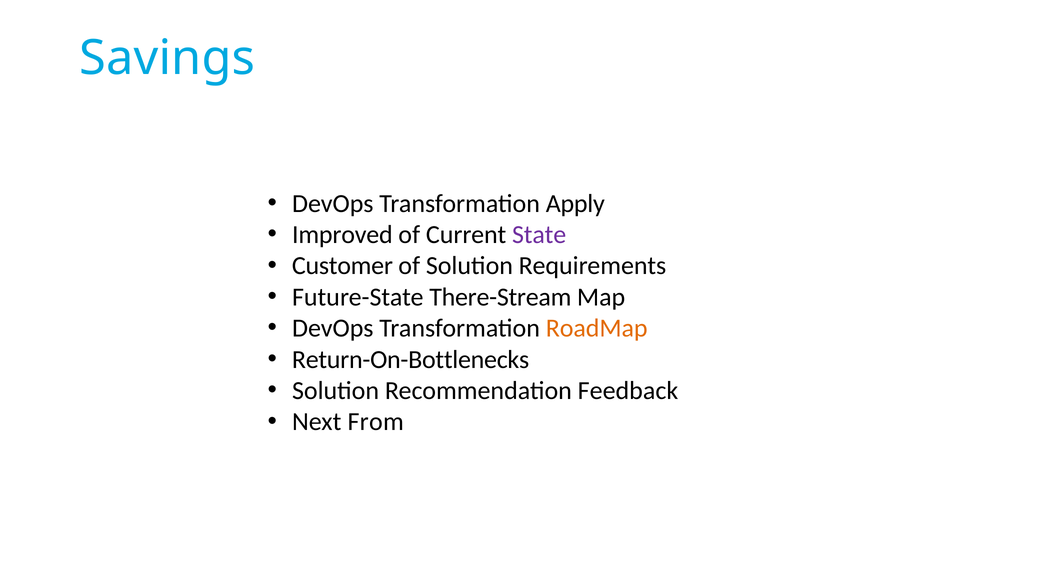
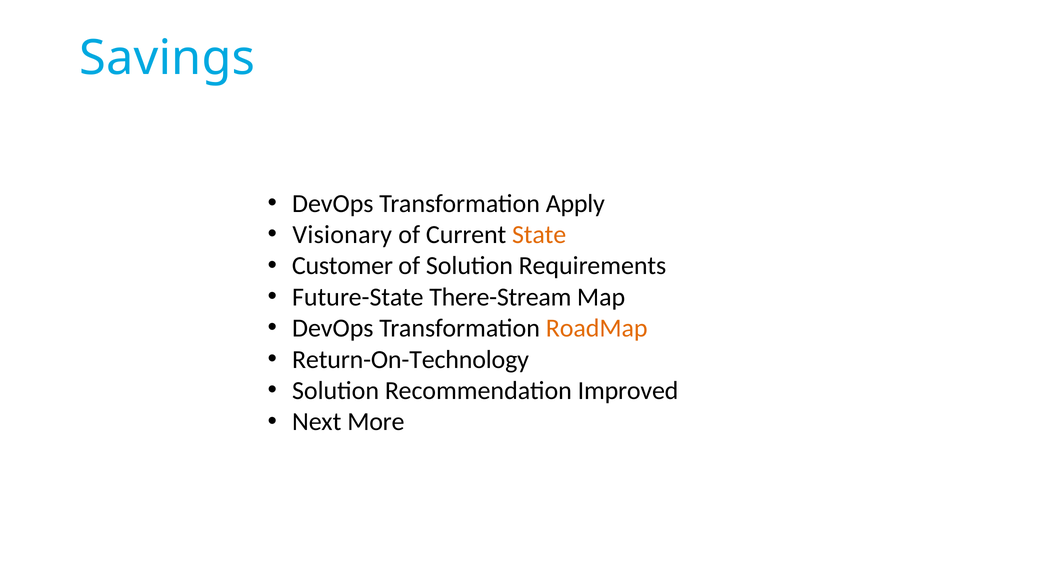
Improved: Improved -> Visionary
State colour: purple -> orange
Return-On-Bottlenecks: Return-On-Bottlenecks -> Return-On-Technology
Feedback: Feedback -> Improved
From: From -> More
